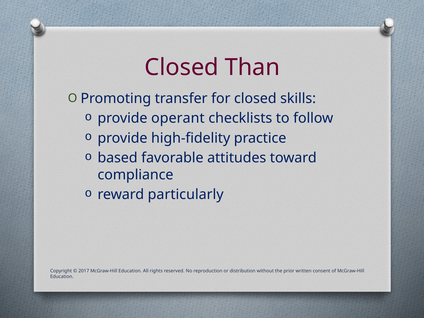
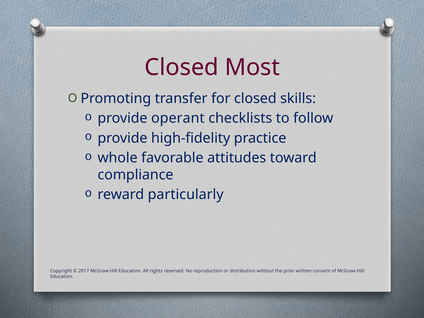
Than: Than -> Most
based: based -> whole
